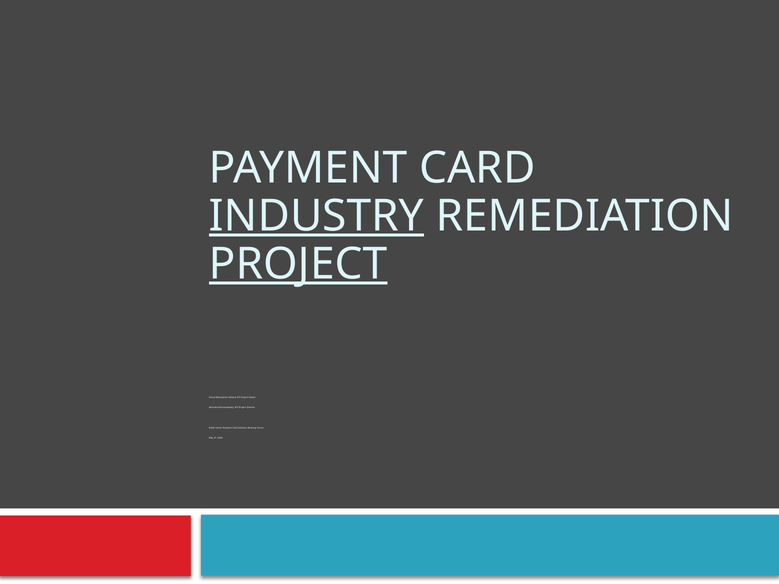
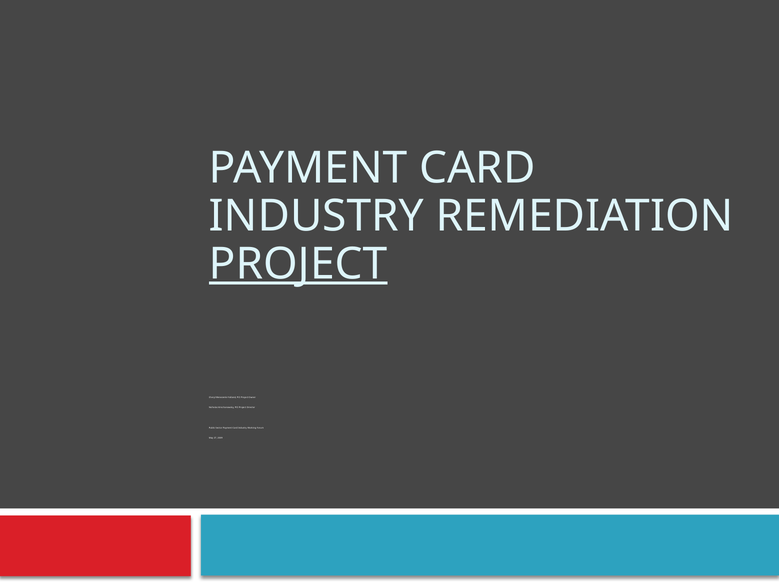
INDUSTRY at (317, 216) underline: present -> none
